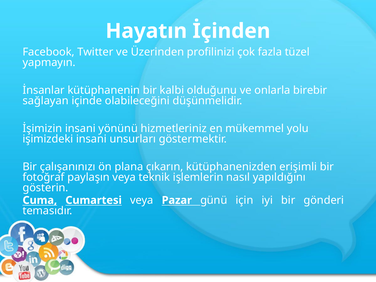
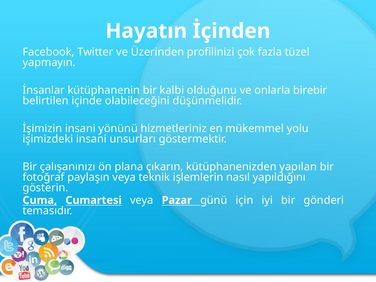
sağlayan: sağlayan -> belirtilen
erişimli: erişimli -> yapılan
